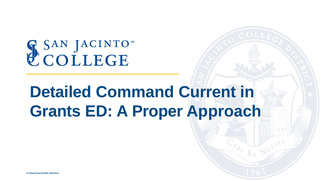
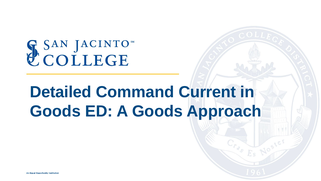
Grants at (55, 111): Grants -> Goods
A Proper: Proper -> Goods
